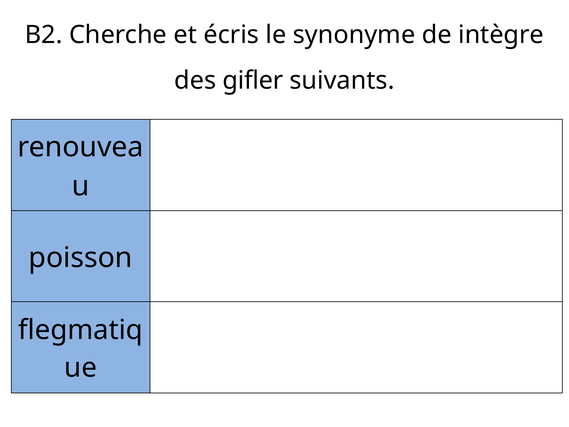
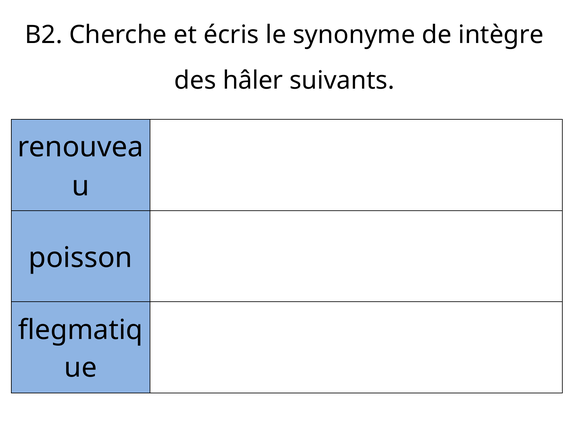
gifler: gifler -> hâler
